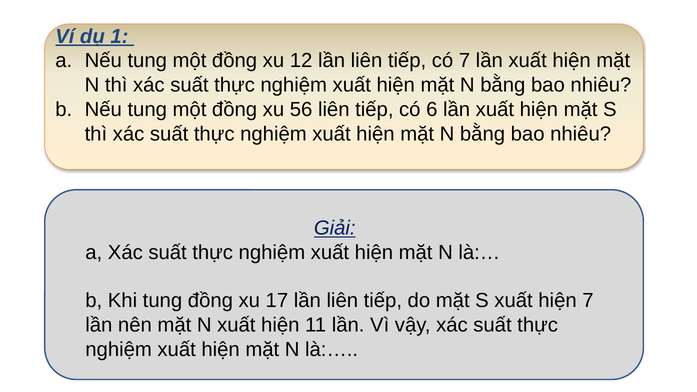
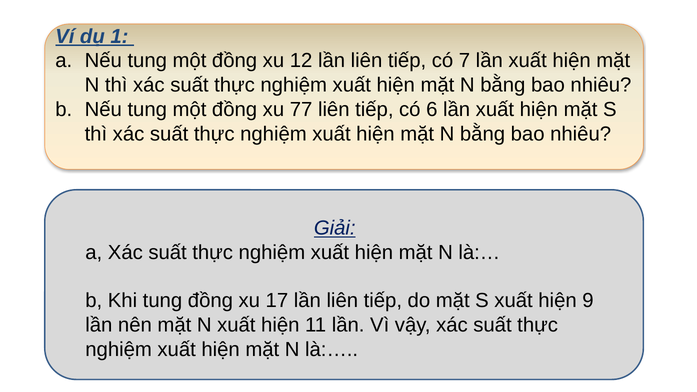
56: 56 -> 77
hiện 7: 7 -> 9
